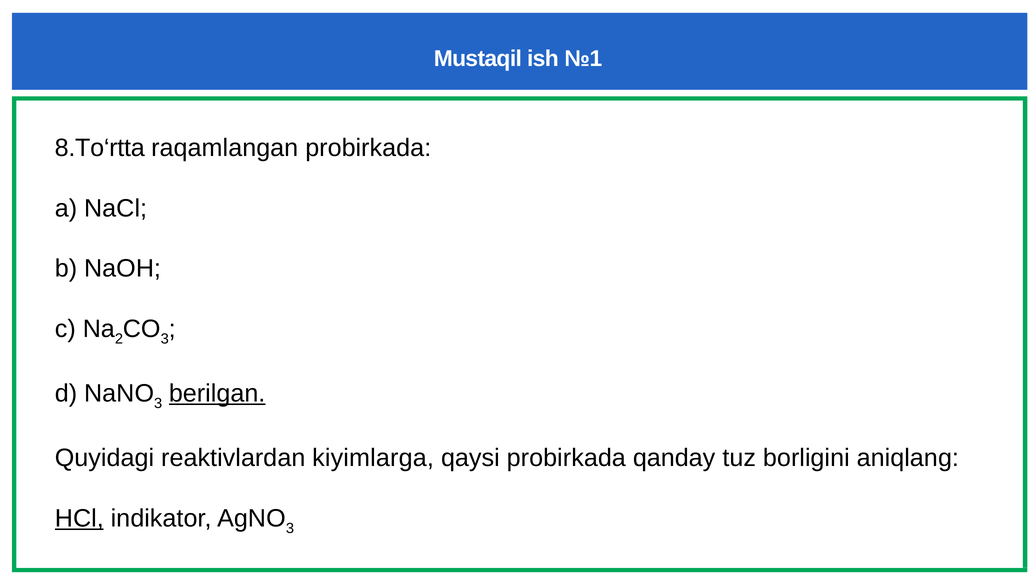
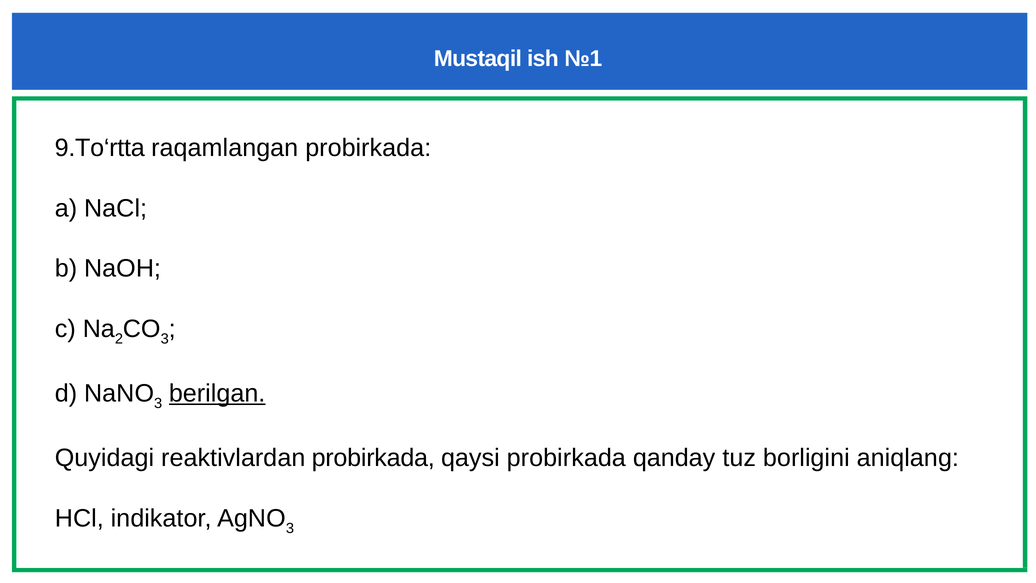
8.To‘rtta: 8.To‘rtta -> 9.To‘rtta
reaktivlardan kiyimlarga: kiyimlarga -> probirkada
HCl underline: present -> none
